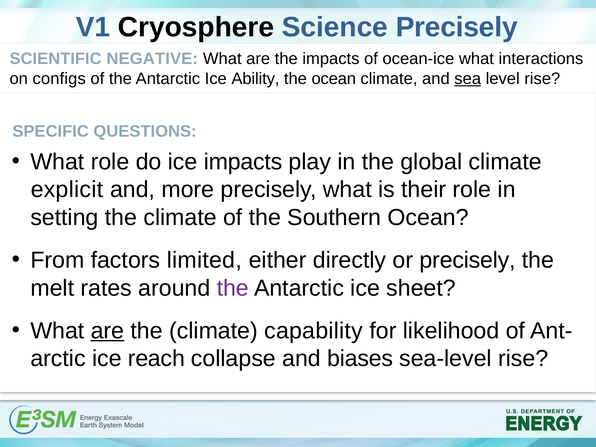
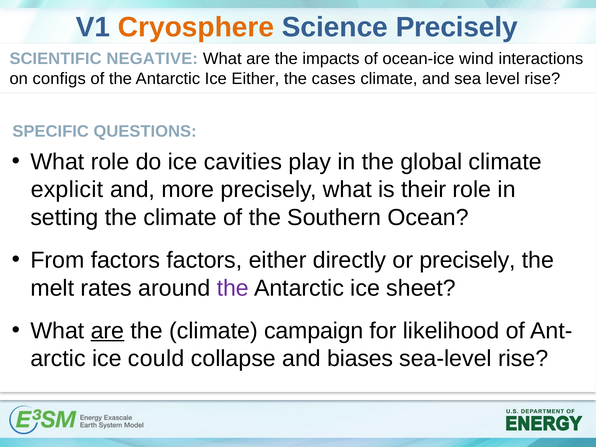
Cryosphere colour: black -> orange
ocean-ice what: what -> wind
Ice Ability: Ability -> Either
the ocean: ocean -> cases
sea underline: present -> none
ice impacts: impacts -> cavities
factors limited: limited -> factors
capability: capability -> campaign
reach: reach -> could
